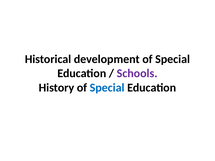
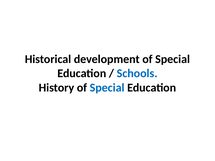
Schools colour: purple -> blue
